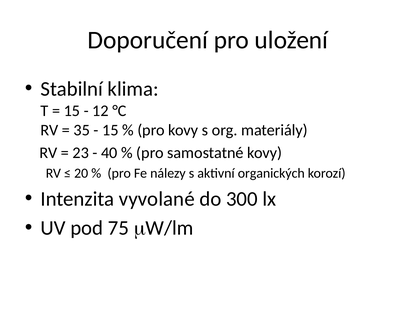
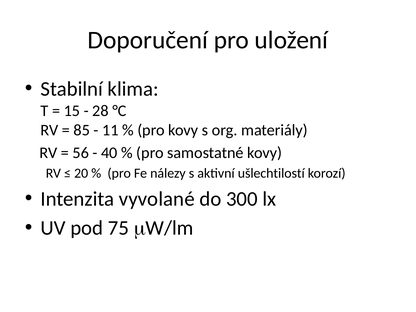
12: 12 -> 28
35: 35 -> 85
15 at (110, 130): 15 -> 11
23: 23 -> 56
organických: organických -> ušlechtilostí
